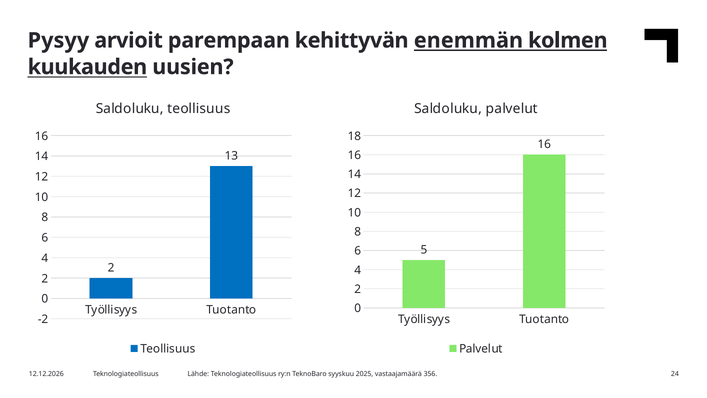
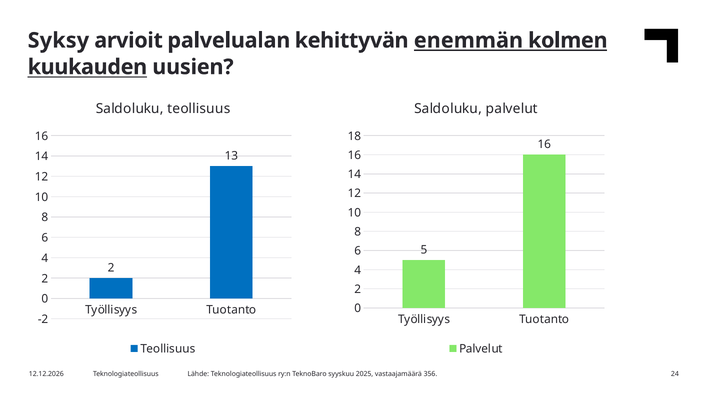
Pysyy: Pysyy -> Syksy
parempaan: parempaan -> palvelualan
